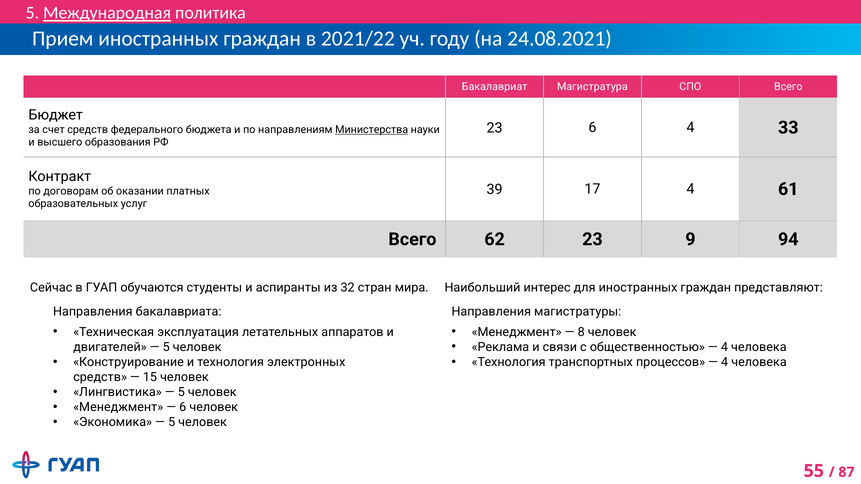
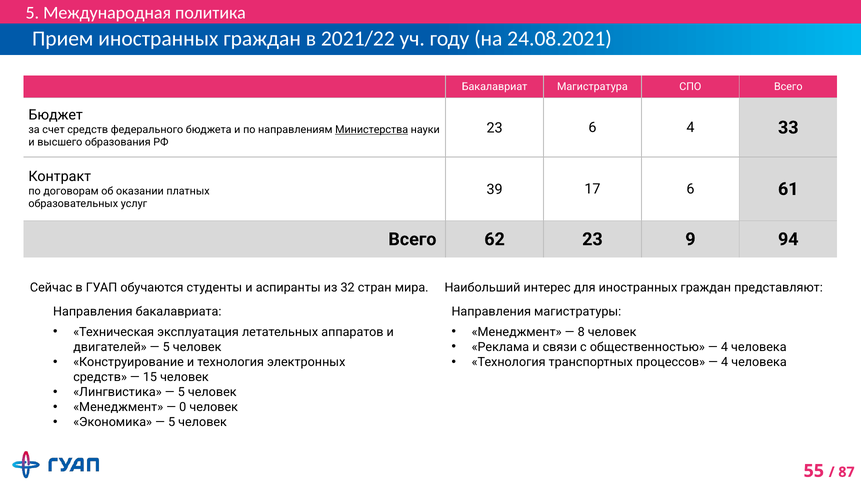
Международная underline: present -> none
17 4: 4 -> 6
6 at (183, 408): 6 -> 0
